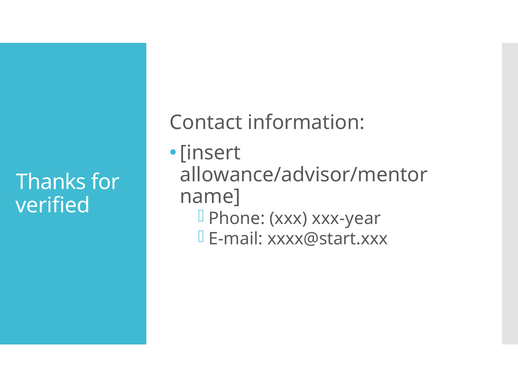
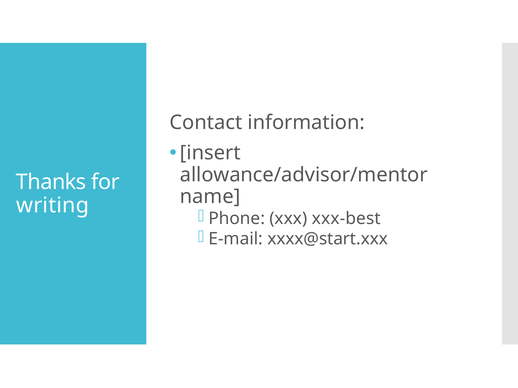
verified: verified -> writing
xxx-year: xxx-year -> xxx-best
